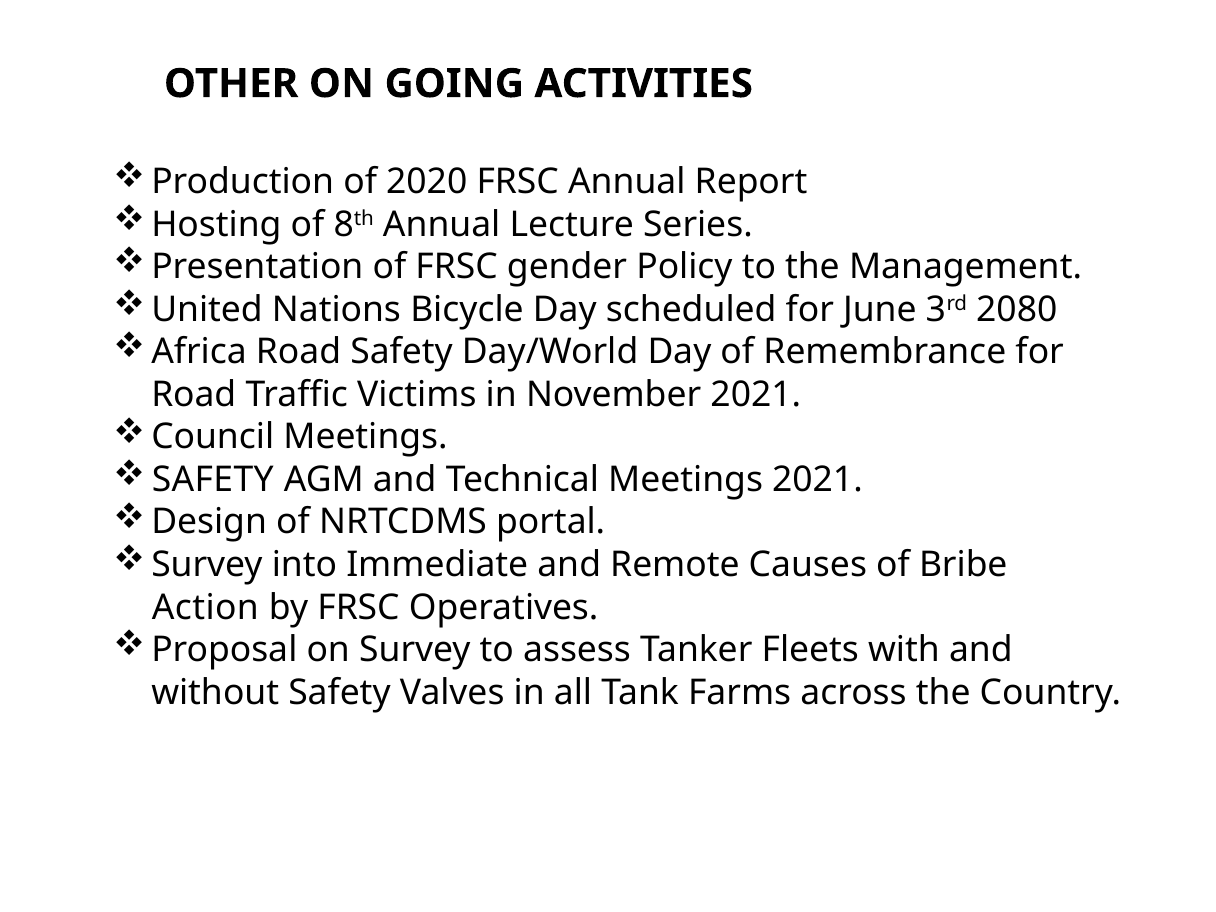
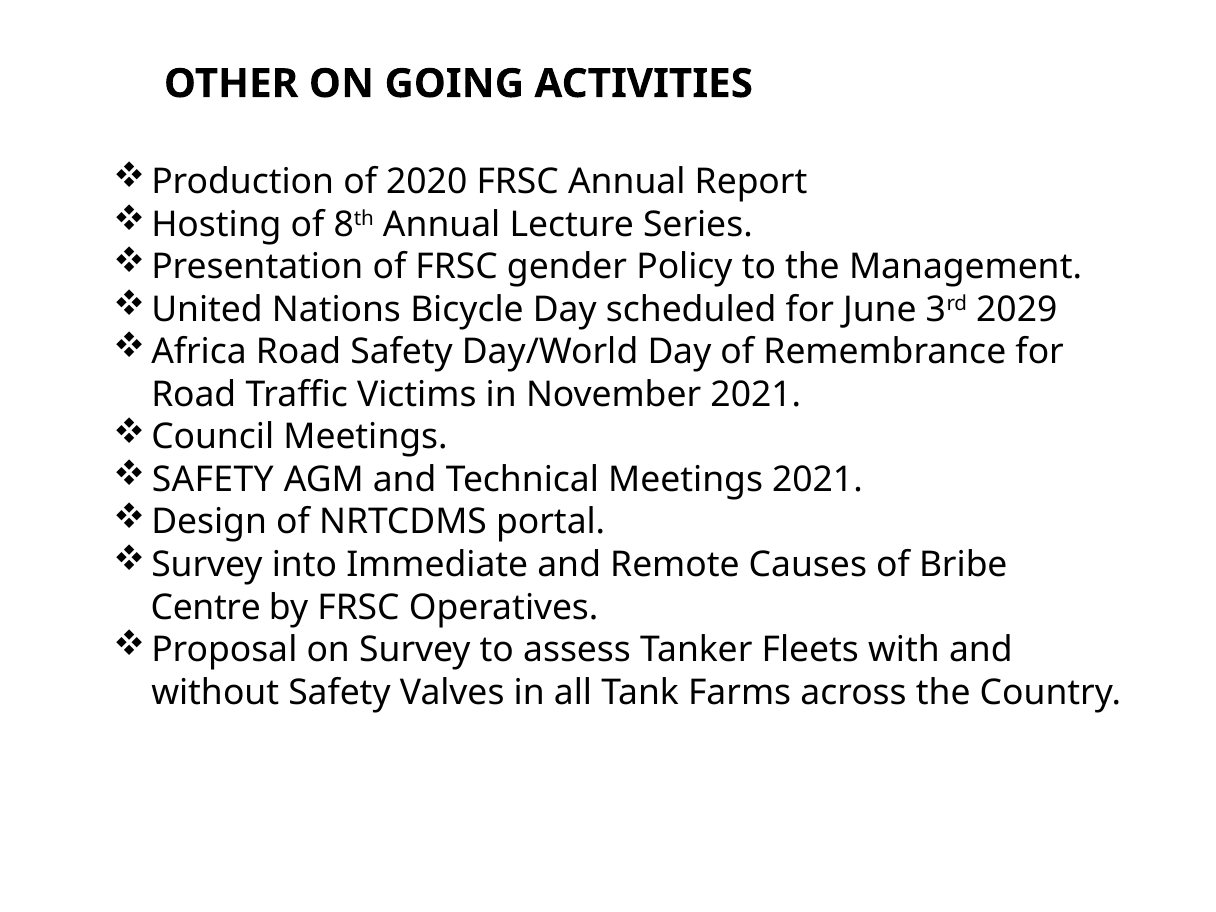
2080: 2080 -> 2029
Action: Action -> Centre
